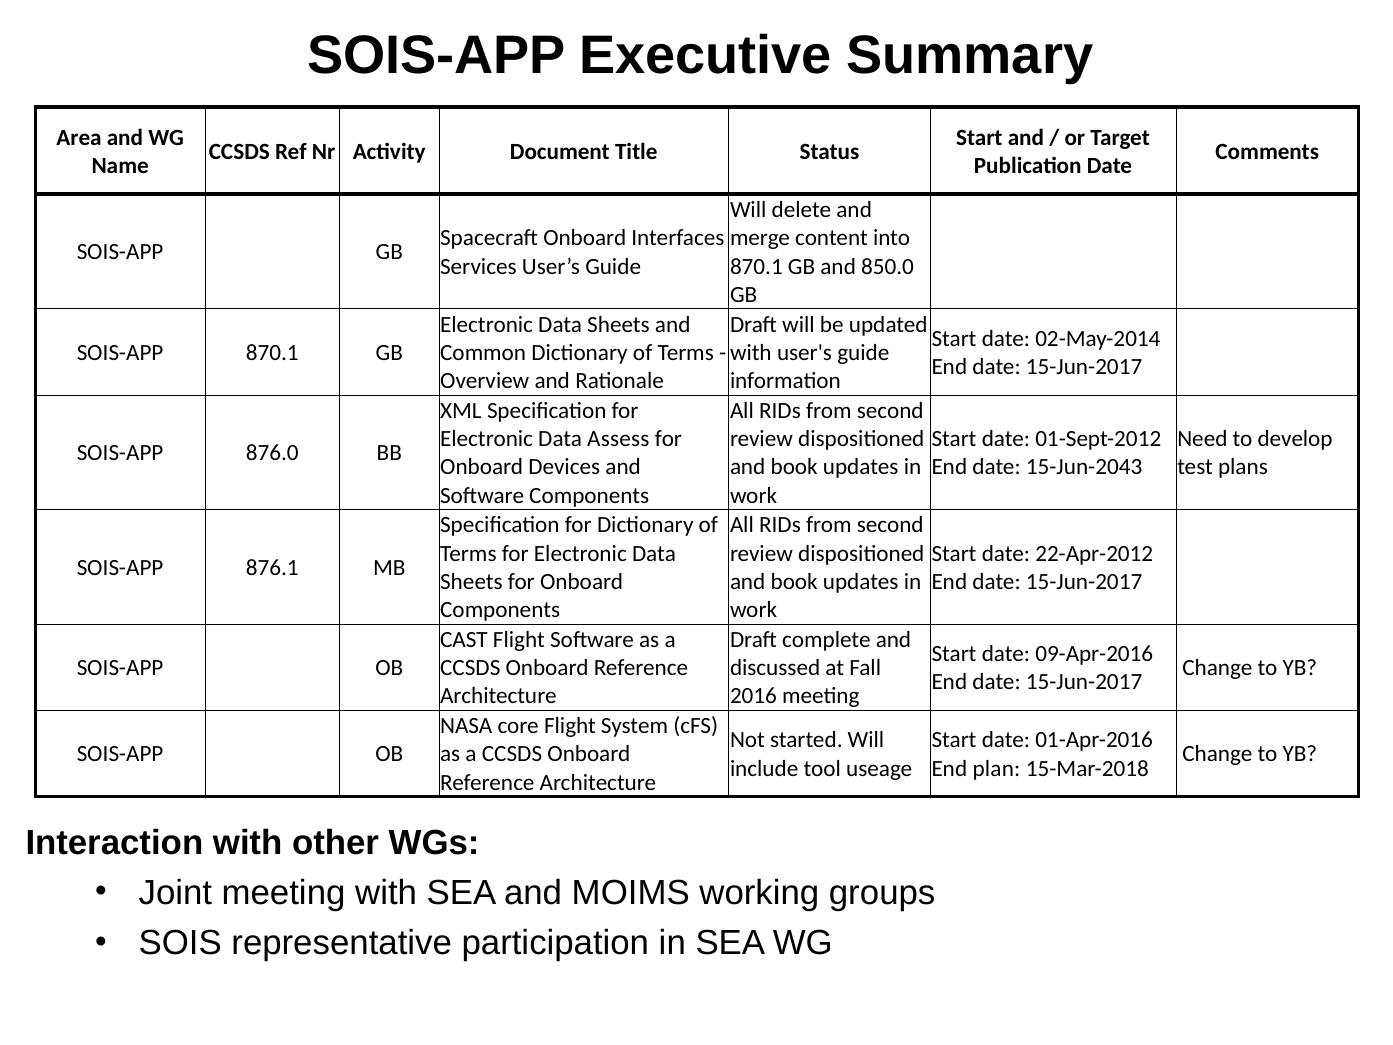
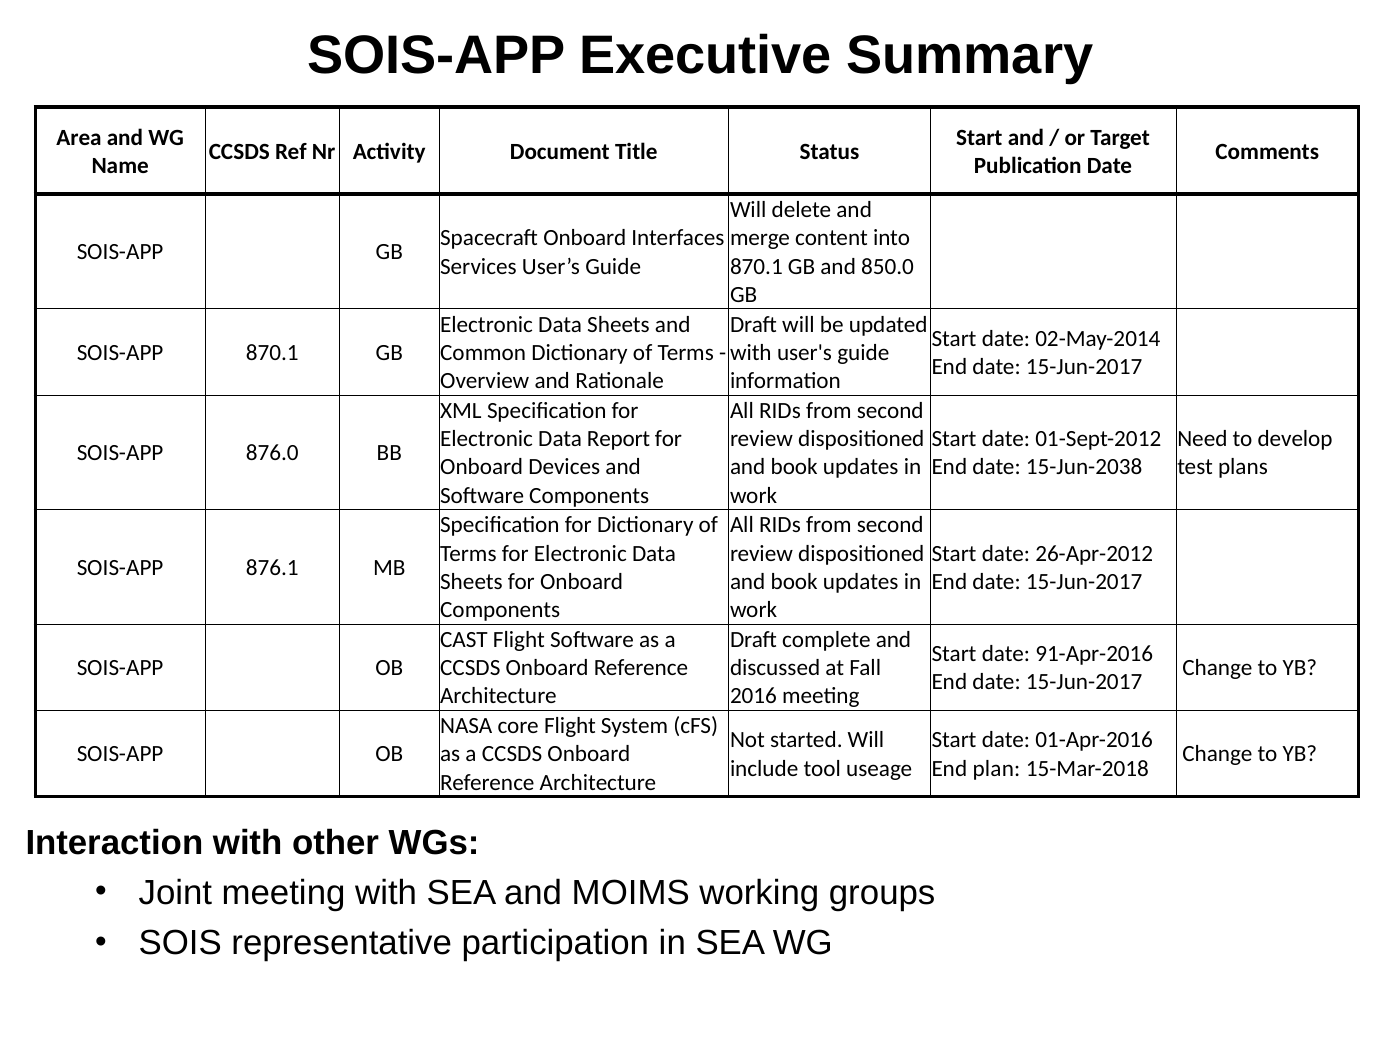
Assess: Assess -> Report
15-Jun-2043: 15-Jun-2043 -> 15-Jun-2038
22-Apr-2012: 22-Apr-2012 -> 26-Apr-2012
09-Apr-2016: 09-Apr-2016 -> 91-Apr-2016
